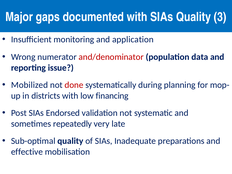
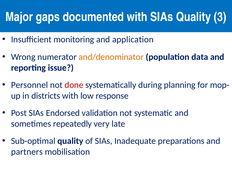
and/denominator colour: red -> orange
Mobilized: Mobilized -> Personnel
financing: financing -> response
effective: effective -> partners
